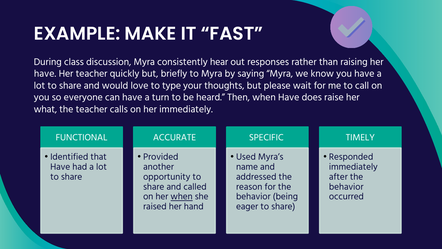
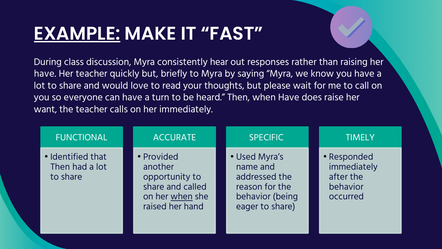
EXAMPLE underline: none -> present
type: type -> read
what: what -> want
Have at (60, 166): Have -> Then
